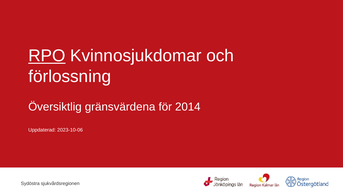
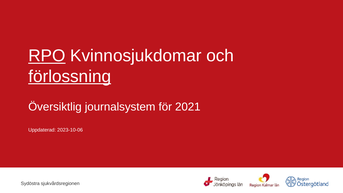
förlossning underline: none -> present
gränsvärdena: gränsvärdena -> journalsystem
2014: 2014 -> 2021
